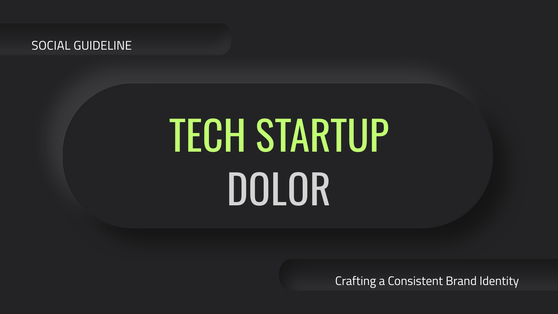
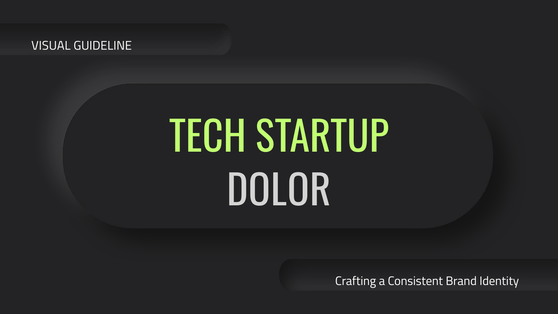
SOCIAL: SOCIAL -> VISUAL
